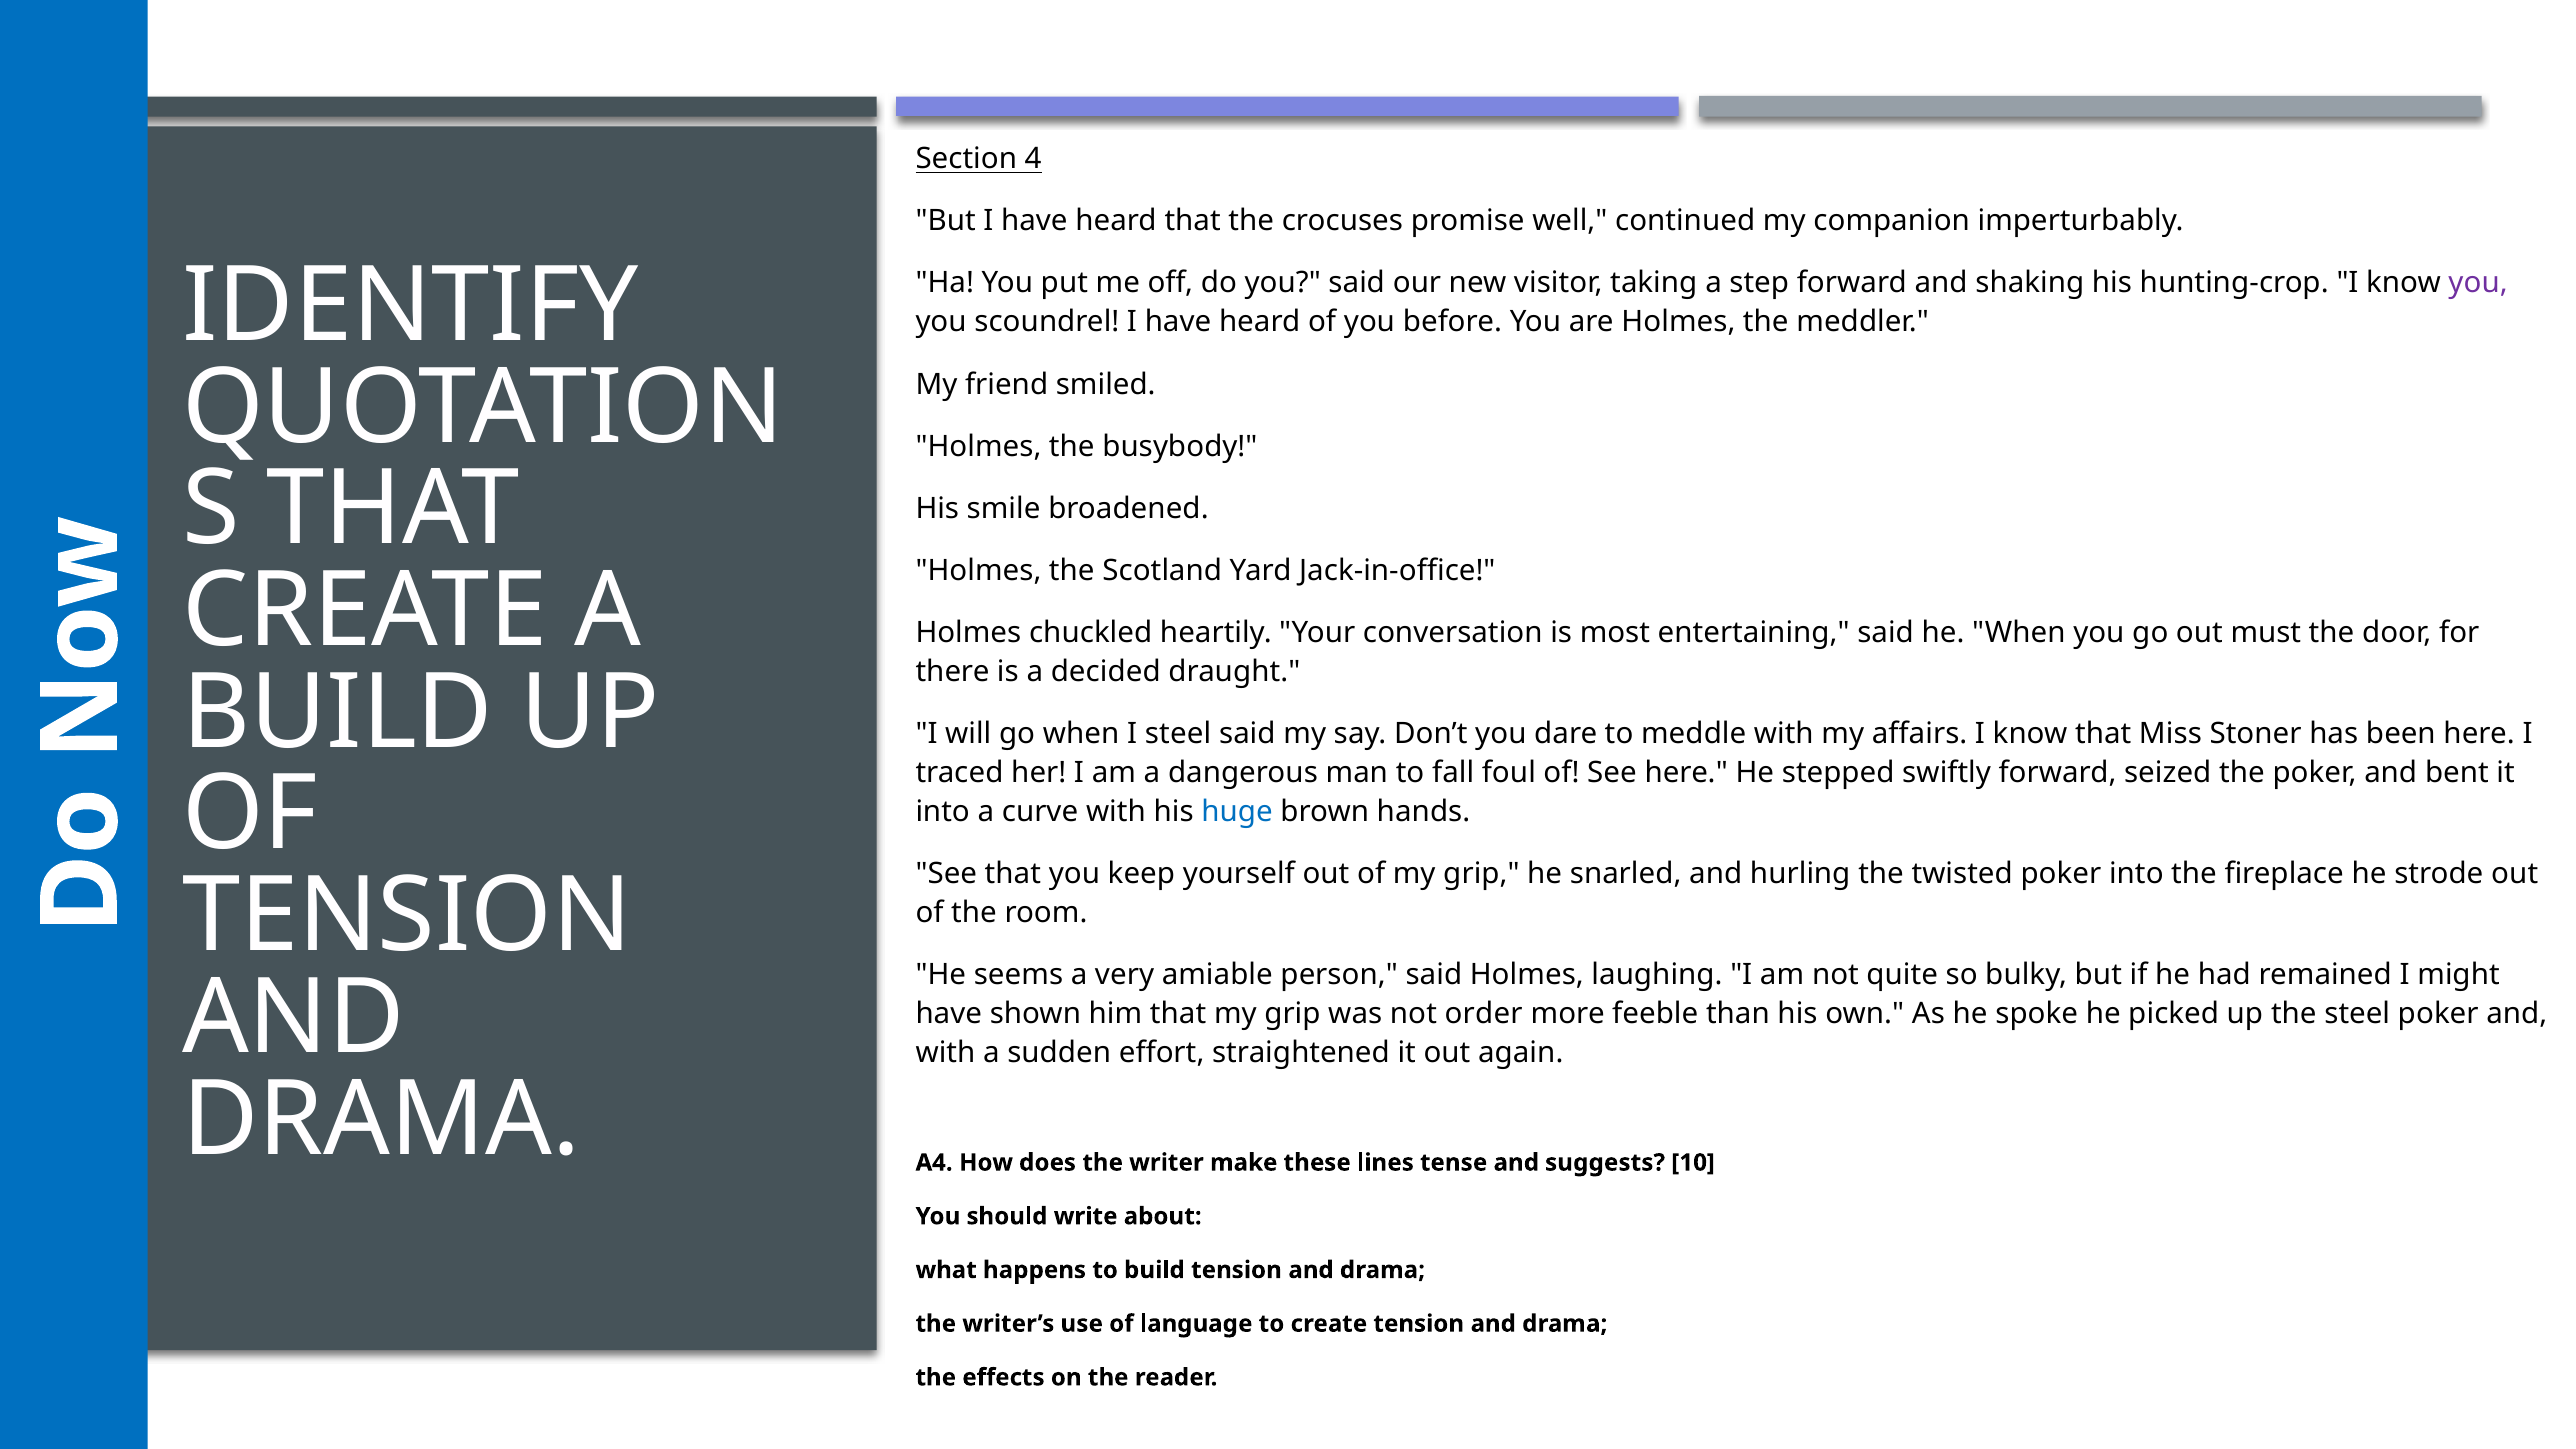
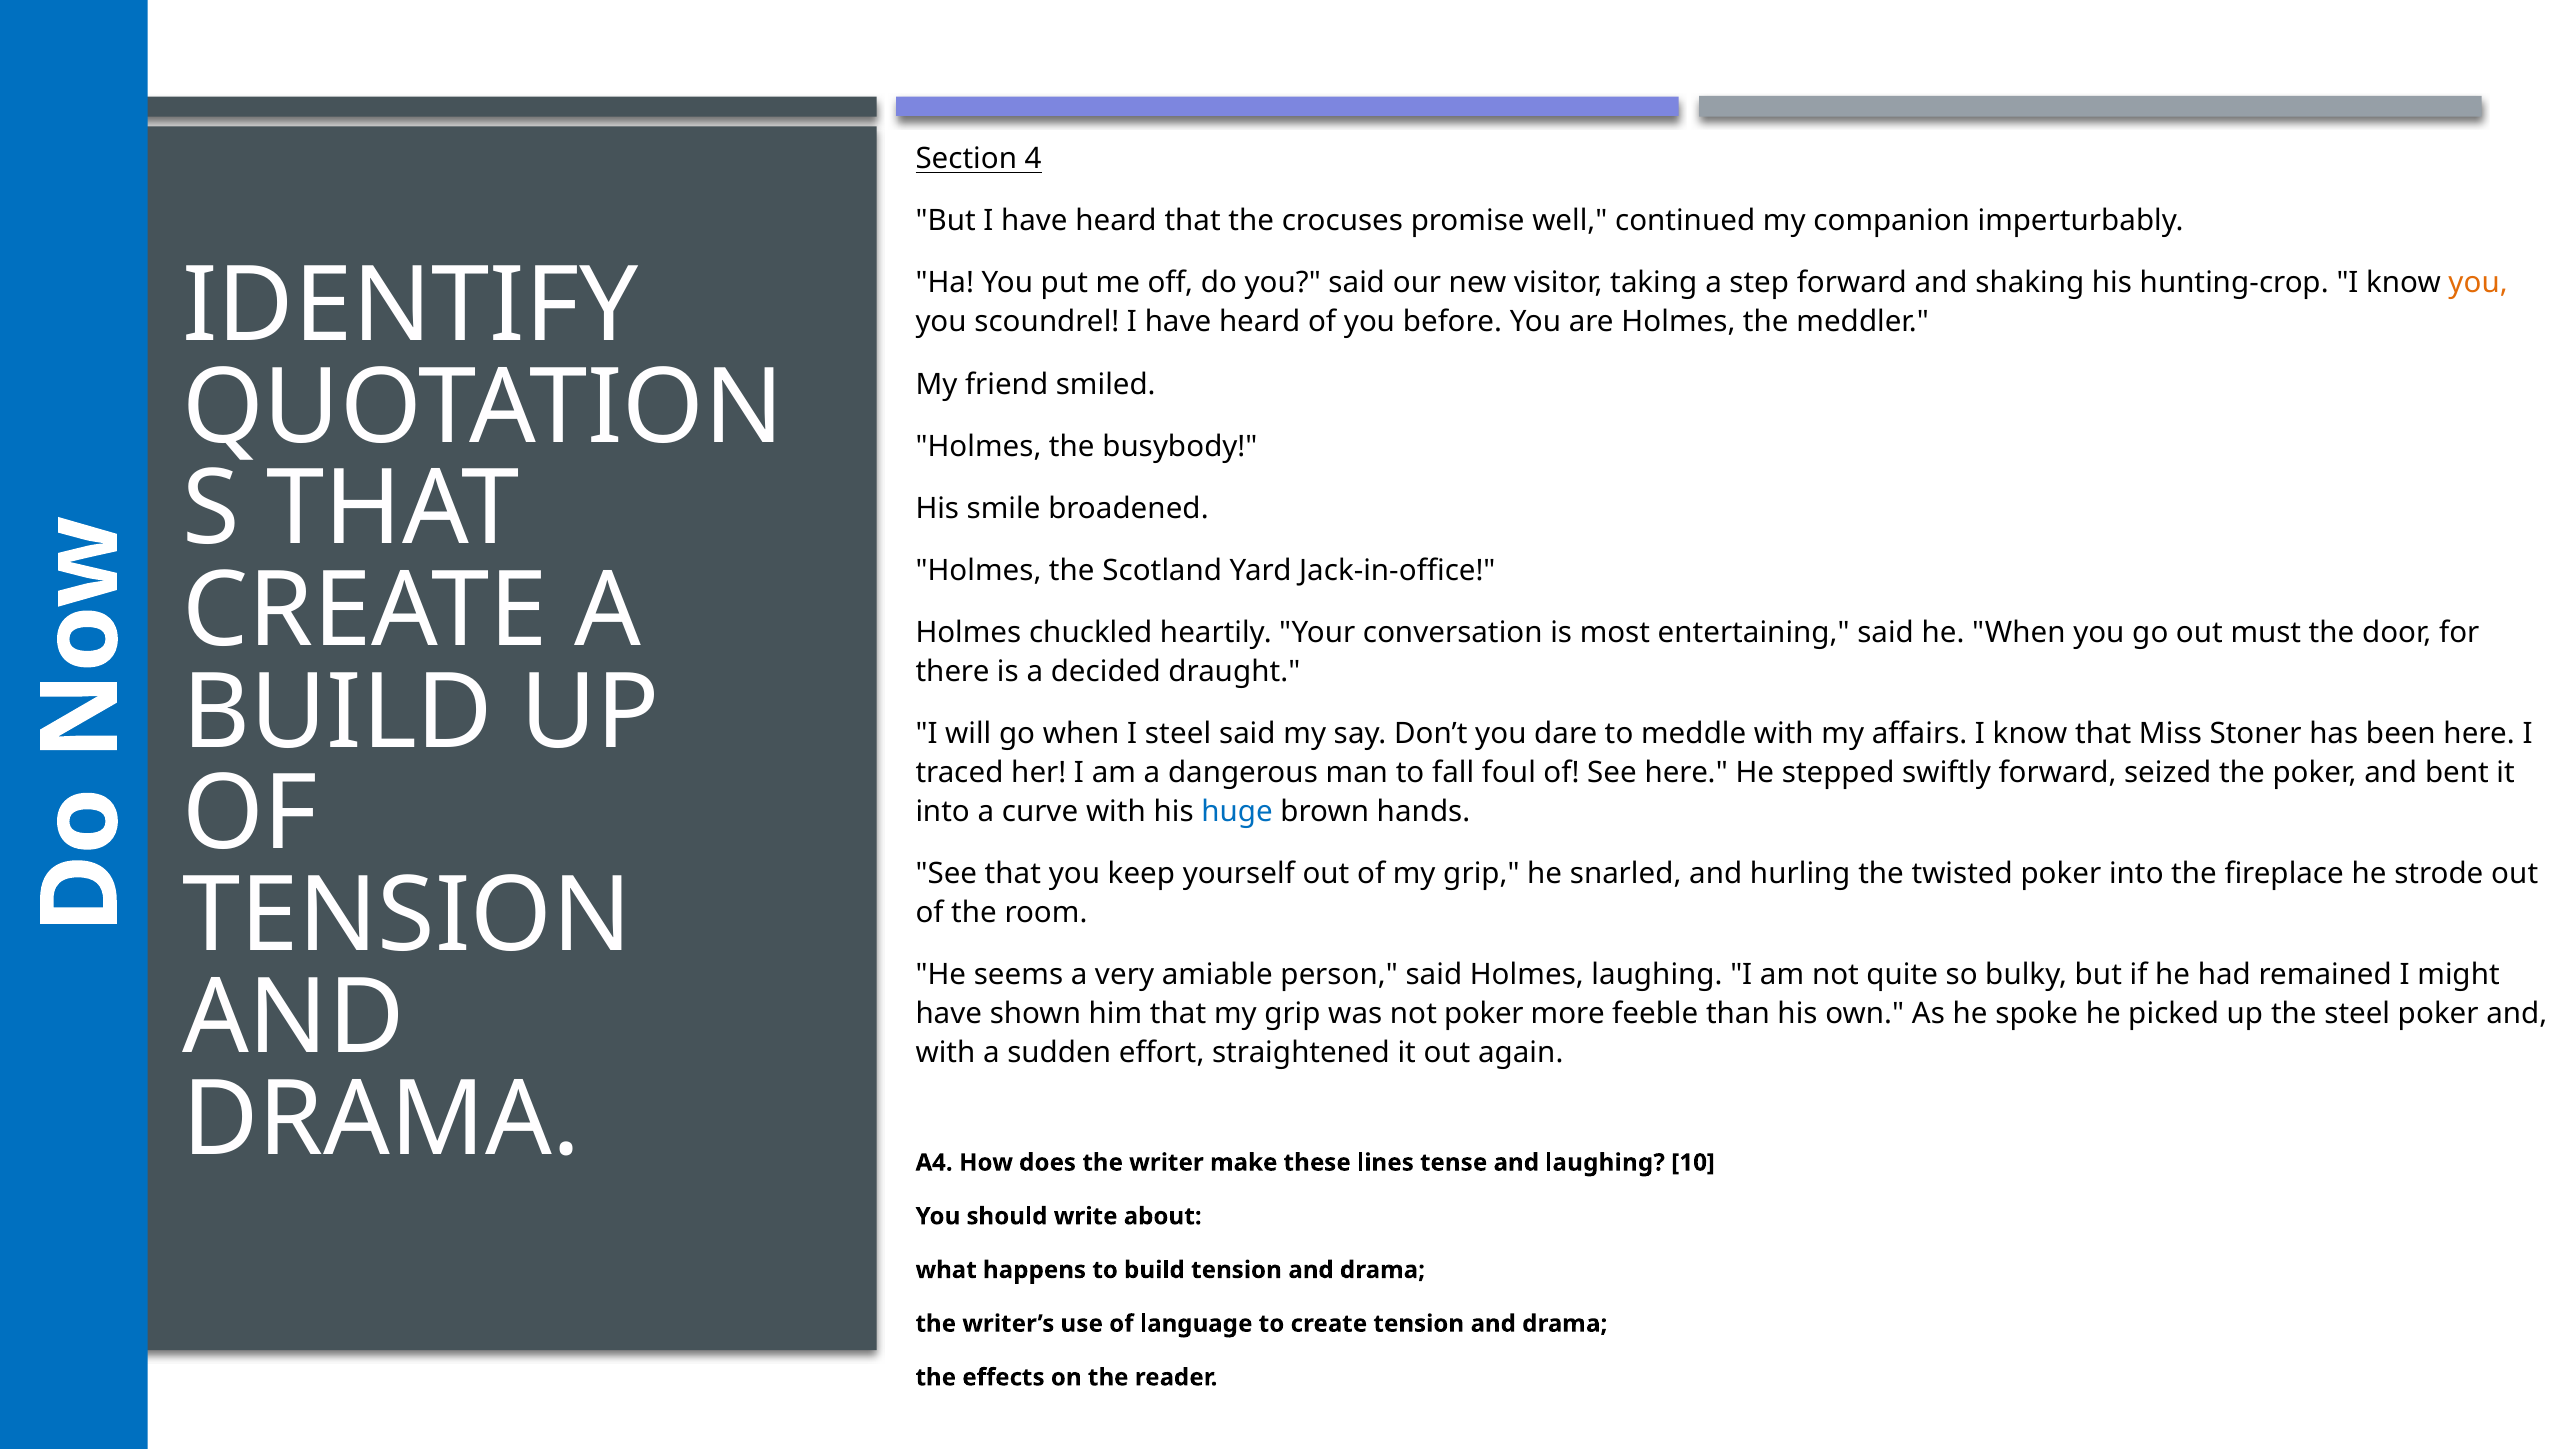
you at (2478, 283) colour: purple -> orange
not order: order -> poker
and suggests: suggests -> laughing
